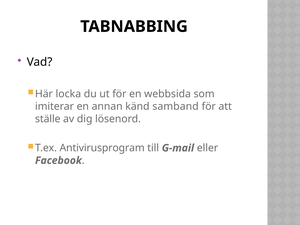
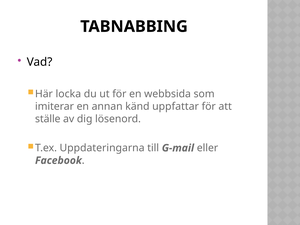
samband: samband -> uppfattar
Antivirusprogram: Antivirusprogram -> Uppdateringarna
